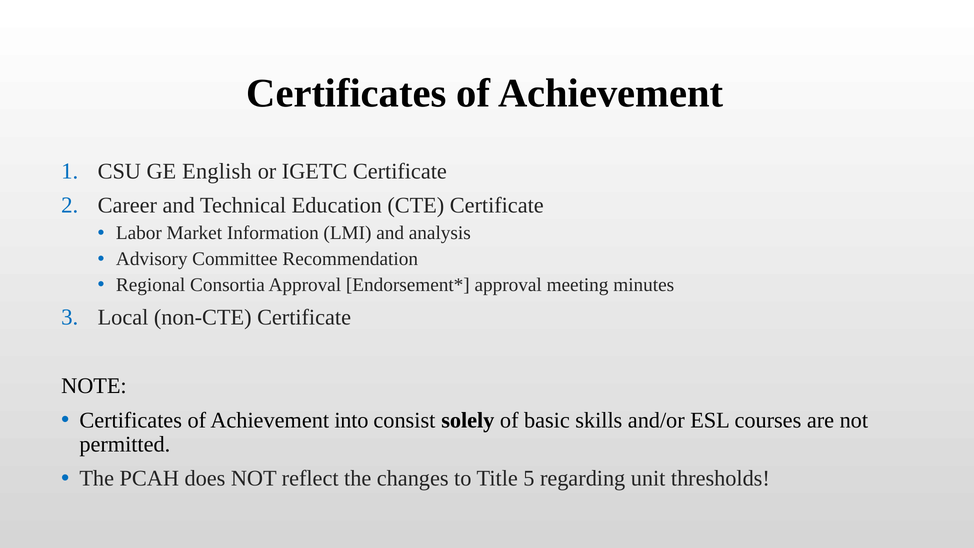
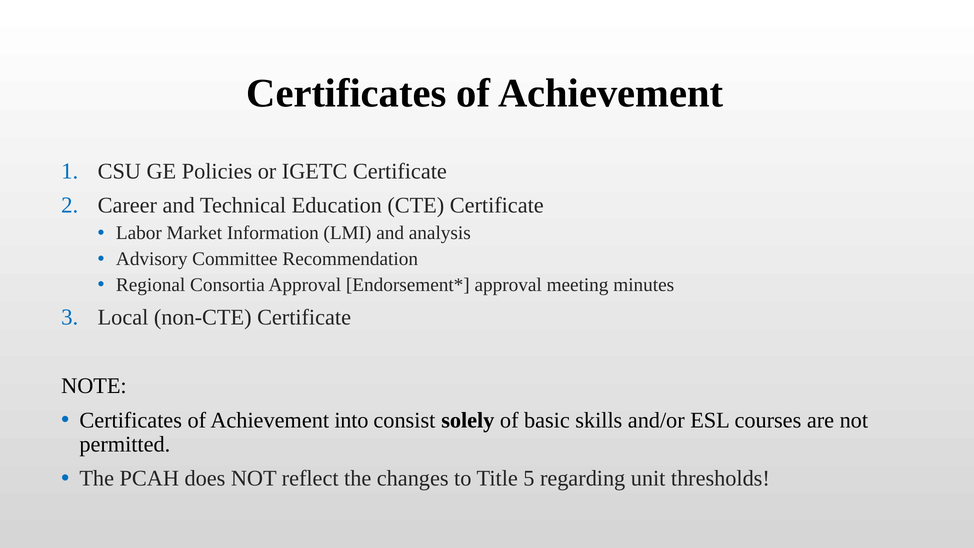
English: English -> Policies
